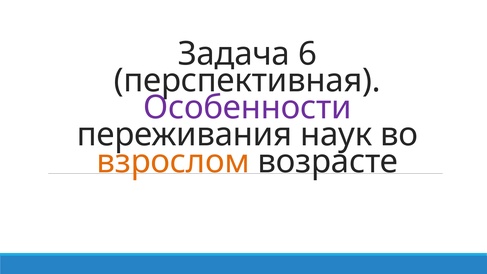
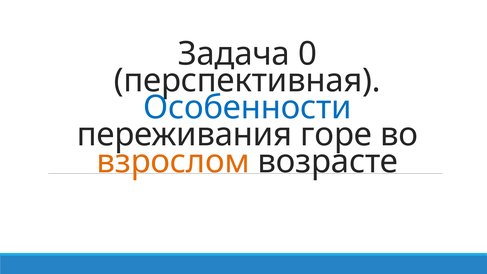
6: 6 -> 0
Особенности colour: purple -> blue
наук: наук -> горе
